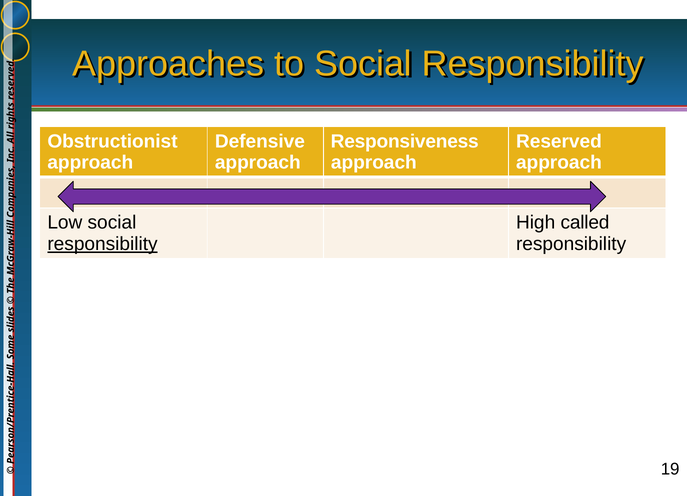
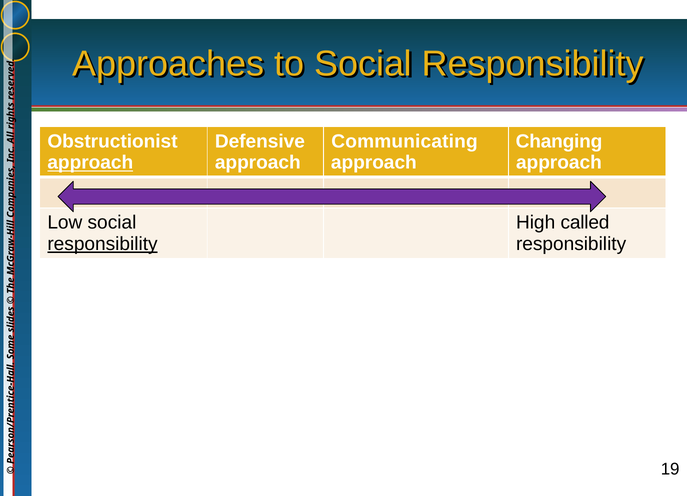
Responsiveness: Responsiveness -> Communicating
Reserved: Reserved -> Changing
approach at (90, 163) underline: none -> present
